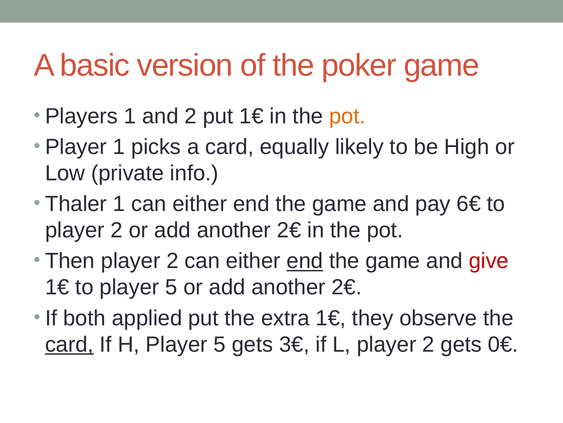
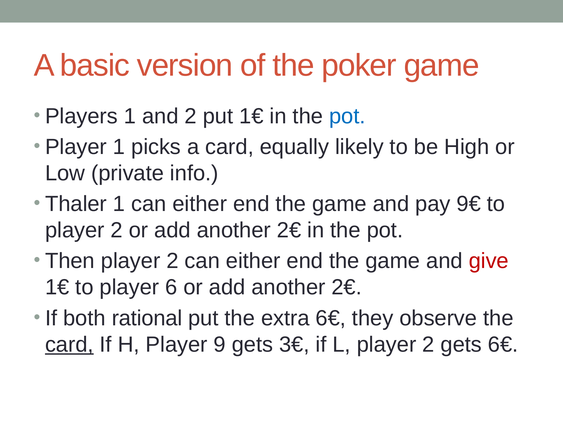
pot at (347, 116) colour: orange -> blue
6€: 6€ -> 9€
end at (305, 261) underline: present -> none
to player 5: 5 -> 6
applied: applied -> rational
extra 1€: 1€ -> 6€
H Player 5: 5 -> 9
gets 0€: 0€ -> 6€
